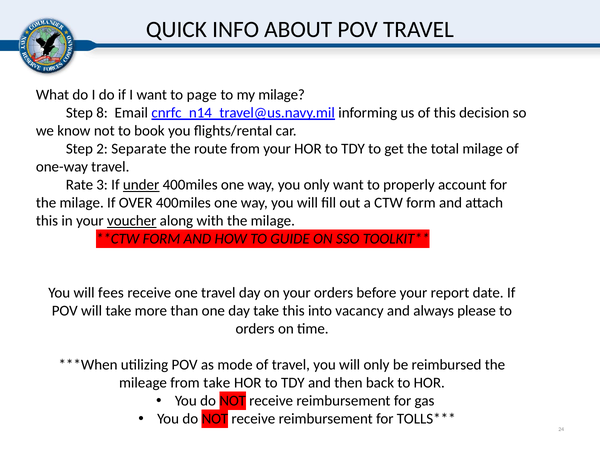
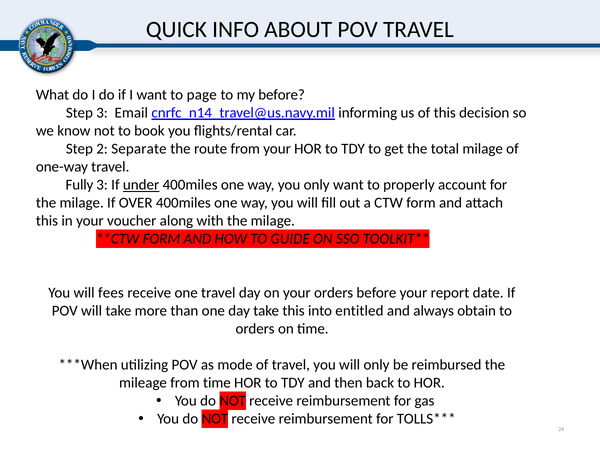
my milage: milage -> before
Step 8: 8 -> 3
Rate: Rate -> Fully
voucher underline: present -> none
vacancy: vacancy -> entitled
please: please -> obtain
from take: take -> time
